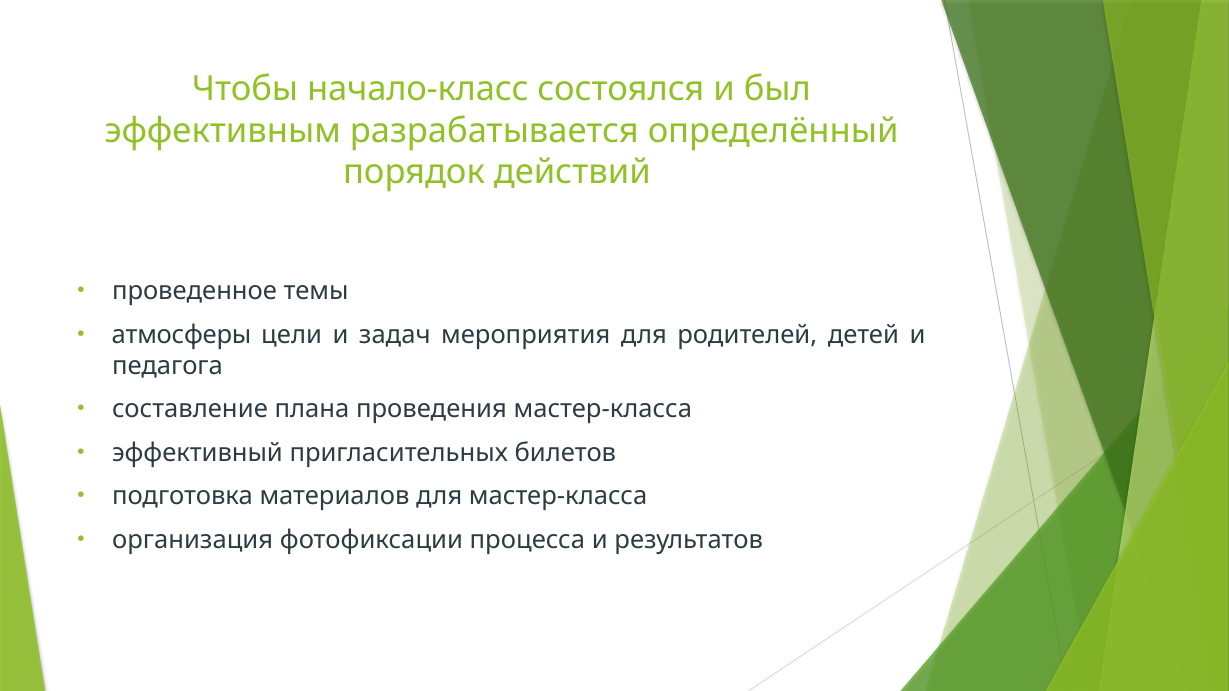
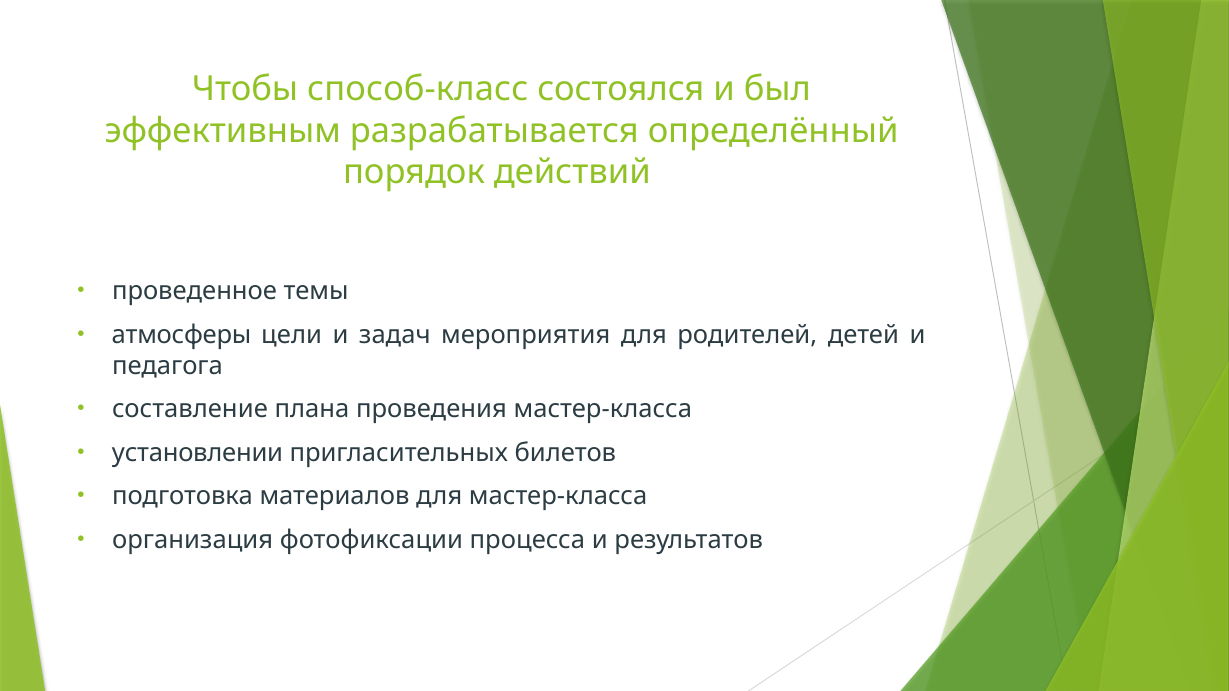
начало-класс: начало-класс -> способ-класс
эффективный: эффективный -> установлении
